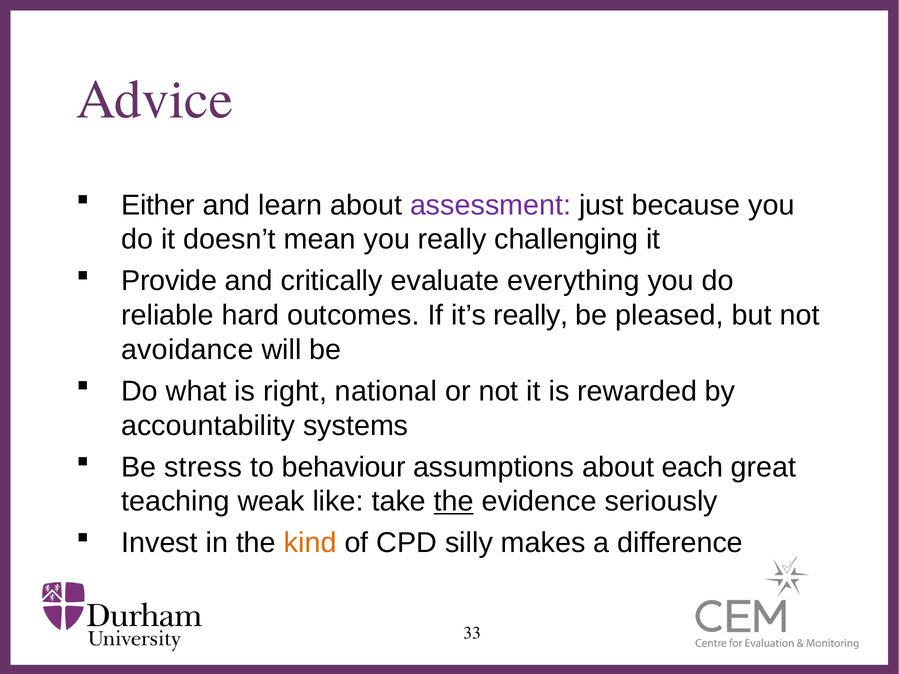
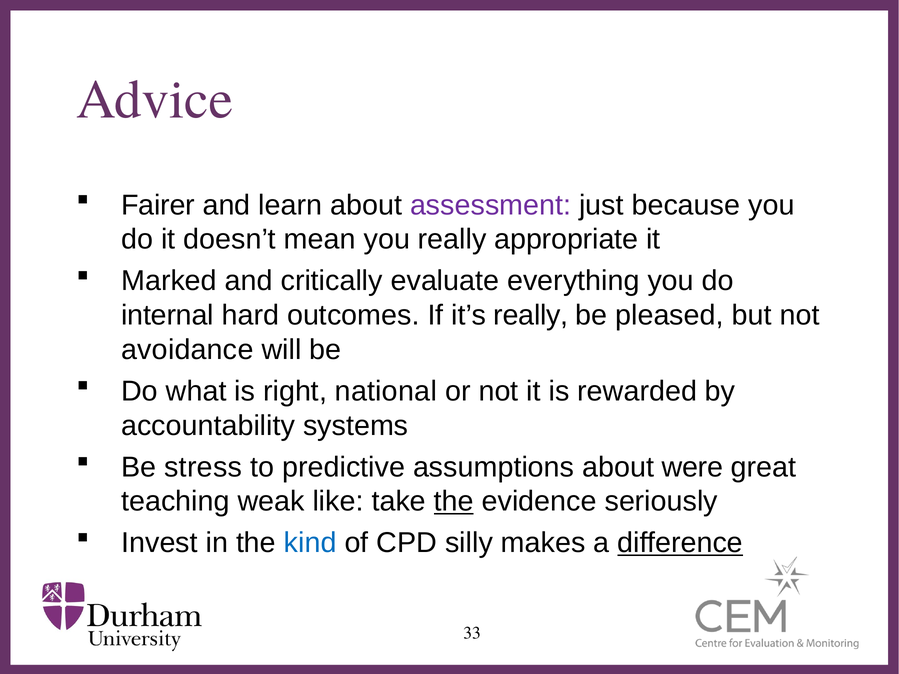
Either: Either -> Fairer
challenging: challenging -> appropriate
Provide: Provide -> Marked
reliable: reliable -> internal
behaviour: behaviour -> predictive
each: each -> were
kind colour: orange -> blue
difference underline: none -> present
